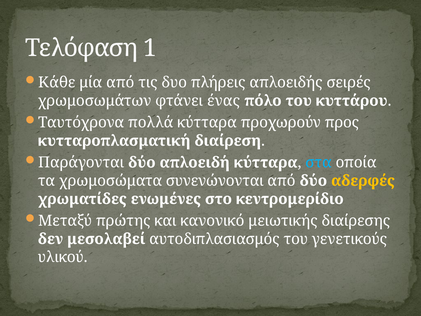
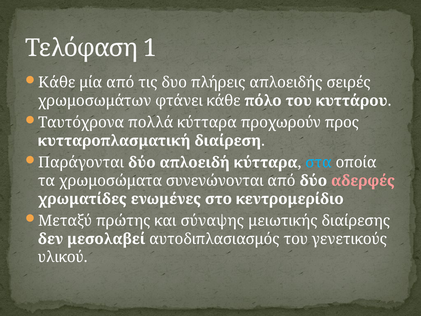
φτάνει ένας: ένας -> κάθε
αδερφές colour: yellow -> pink
κανονικό: κανονικό -> σύναψης
